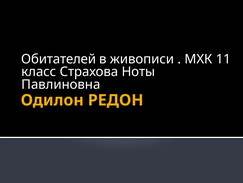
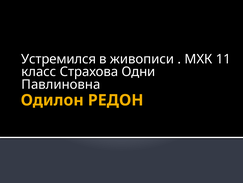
Обитателей: Обитателей -> Устремился
Ноты: Ноты -> Одни
